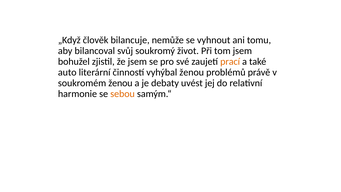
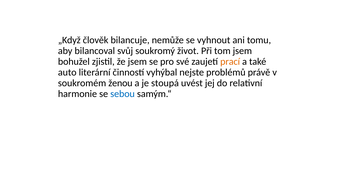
vyhýbal ženou: ženou -> nejste
debaty: debaty -> stoupá
sebou colour: orange -> blue
